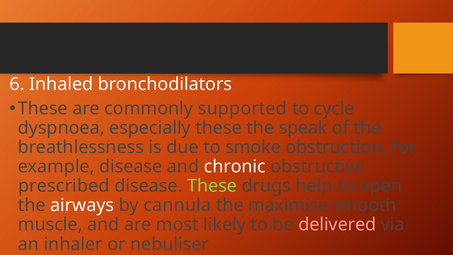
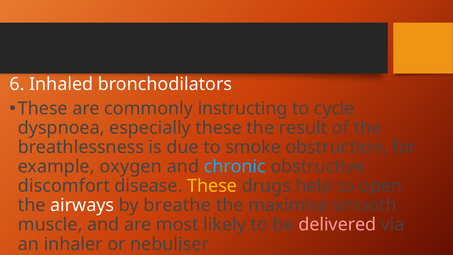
supported: supported -> instructing
speak: speak -> result
example disease: disease -> oxygen
chronic colour: white -> light blue
prescribed: prescribed -> discomfort
These at (212, 186) colour: light green -> yellow
cannula: cannula -> breathe
